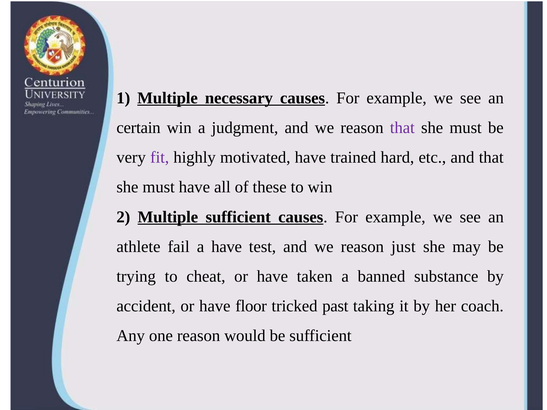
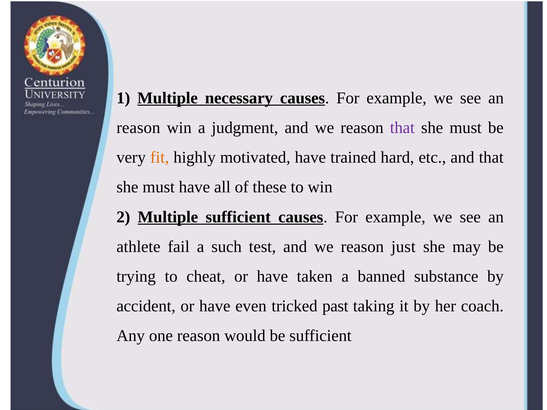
certain at (138, 128): certain -> reason
fit colour: purple -> orange
a have: have -> such
floor: floor -> even
